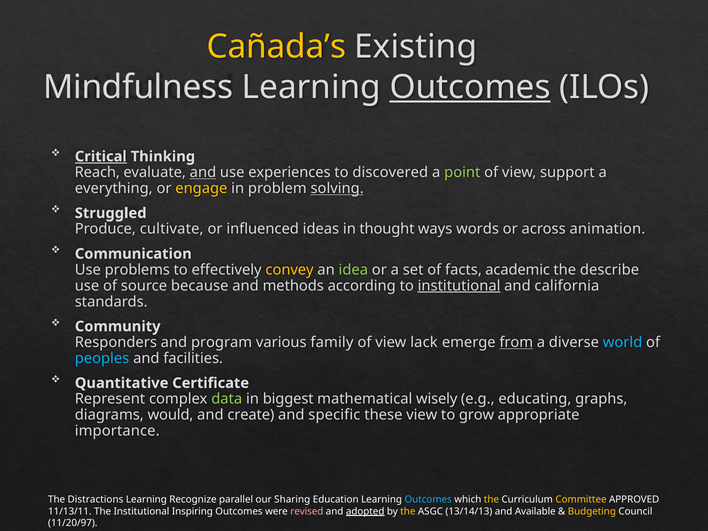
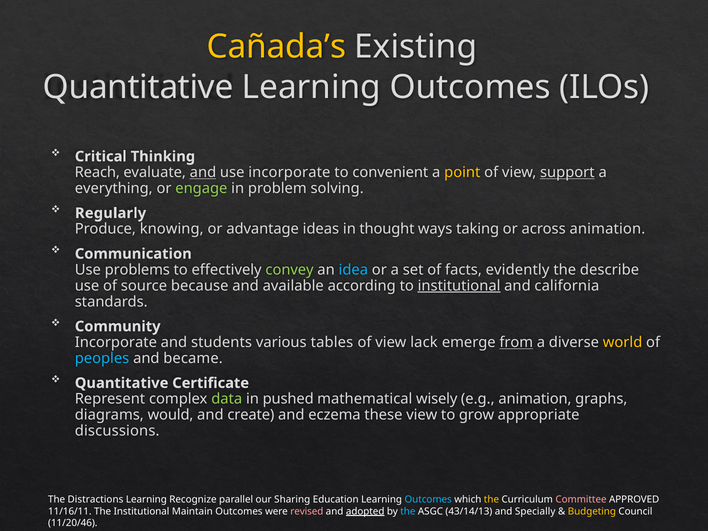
Mindfulness at (138, 87): Mindfulness -> Quantitative
Outcomes at (470, 87) underline: present -> none
Critical underline: present -> none
use experiences: experiences -> incorporate
discovered: discovered -> convenient
point colour: light green -> yellow
support underline: none -> present
engage colour: yellow -> light green
solving underline: present -> none
Struggled: Struggled -> Regularly
cultivate: cultivate -> knowing
influenced: influenced -> advantage
words: words -> taking
convey colour: yellow -> light green
idea colour: light green -> light blue
academic: academic -> evidently
methods: methods -> available
Responders at (116, 342): Responders -> Incorporate
program: program -> students
family: family -> tables
world colour: light blue -> yellow
facilities: facilities -> became
biggest: biggest -> pushed
e.g educating: educating -> animation
specific: specific -> eczema
importance: importance -> discussions
Committee colour: yellow -> pink
11/13/11: 11/13/11 -> 11/16/11
Inspiring: Inspiring -> Maintain
the at (408, 511) colour: yellow -> light blue
13/14/13: 13/14/13 -> 43/14/13
Available: Available -> Specially
11/20/97: 11/20/97 -> 11/20/46
